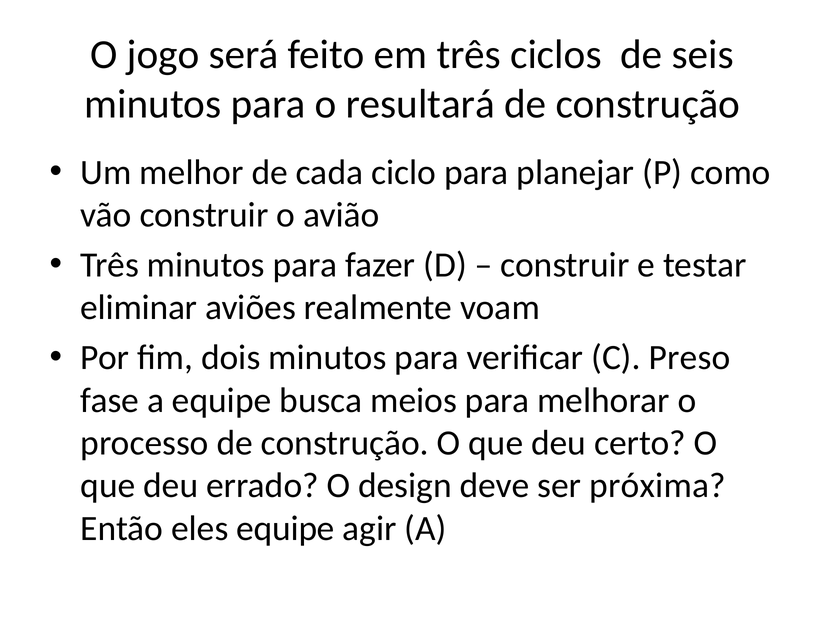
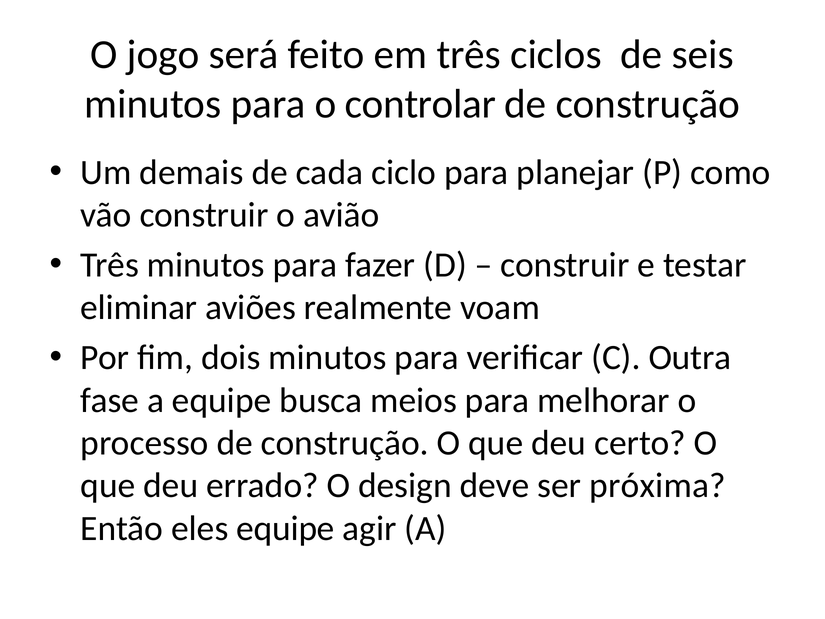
resultará: resultará -> controlar
melhor: melhor -> demais
Preso: Preso -> Outra
